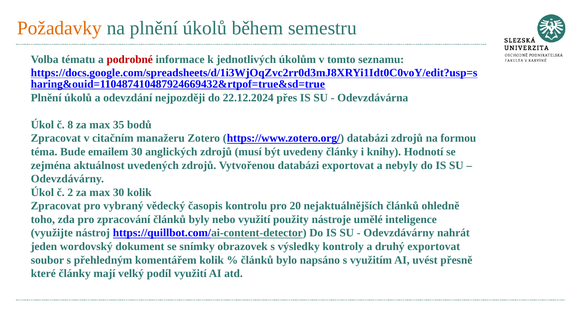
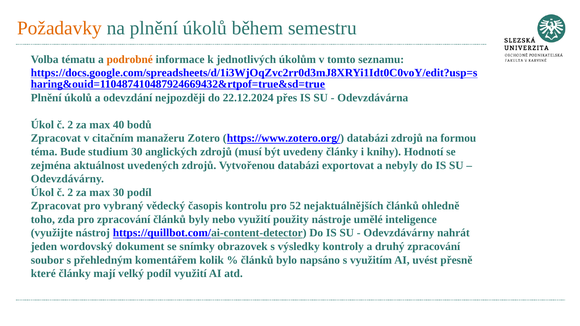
podrobné colour: red -> orange
8 at (70, 125): 8 -> 2
35: 35 -> 40
emailem: emailem -> studium
30 kolik: kolik -> podíl
20: 20 -> 52
druhý exportovat: exportovat -> zpracování
